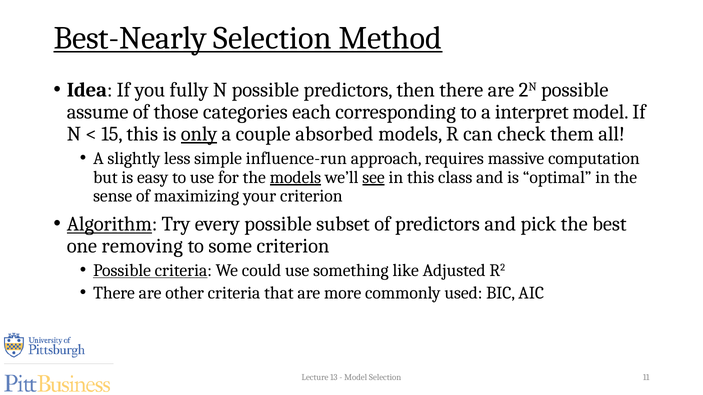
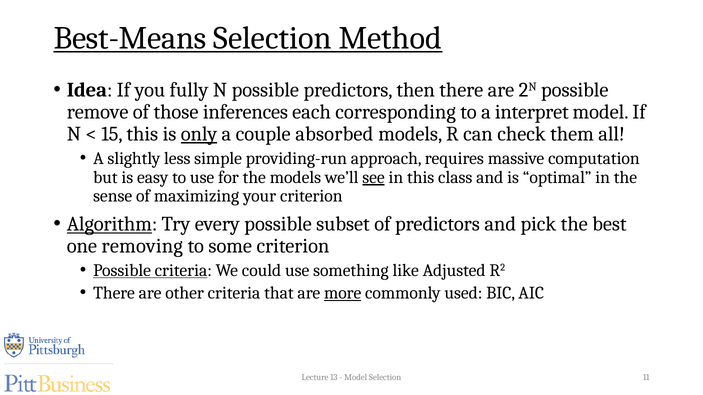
Best-Nearly: Best-Nearly -> Best-Means
assume: assume -> remove
categories: categories -> inferences
influence-run: influence-run -> providing-run
models at (295, 177) underline: present -> none
more underline: none -> present
